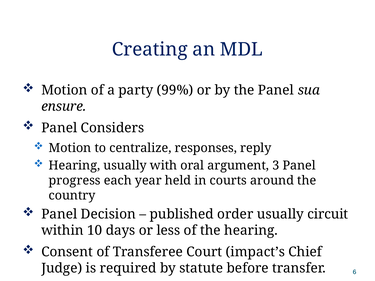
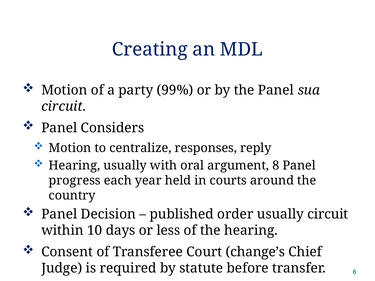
ensure at (64, 107): ensure -> circuit
3: 3 -> 8
impact’s: impact’s -> change’s
